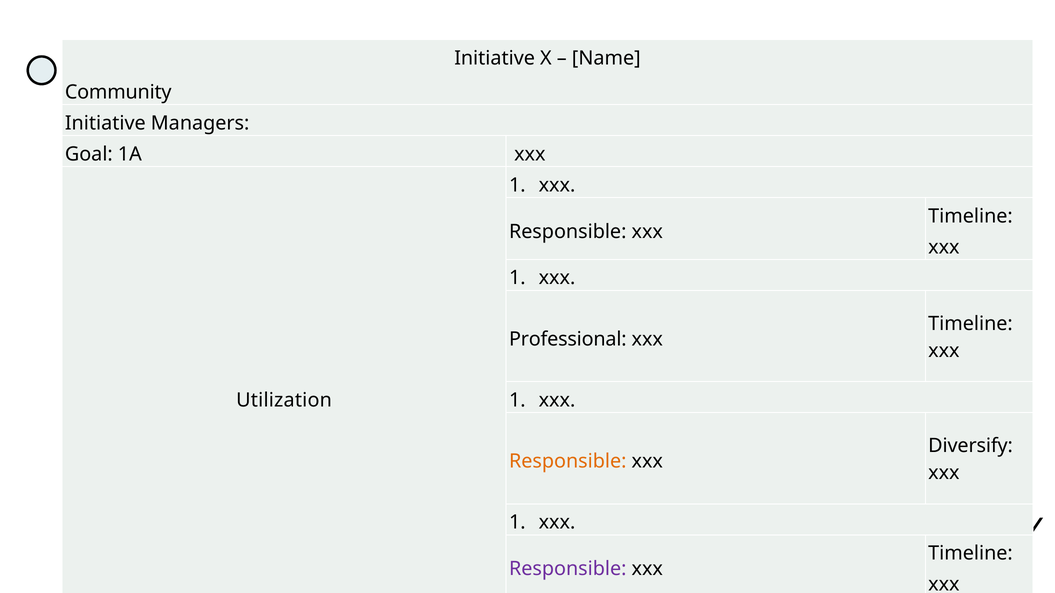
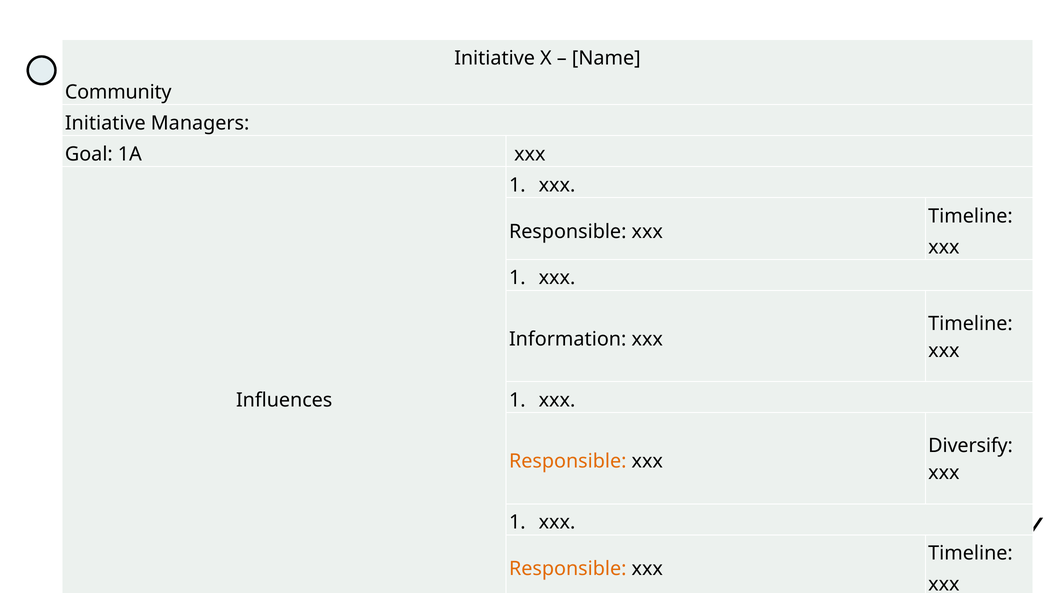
Professional: Professional -> Information
Utilization: Utilization -> Influences
Responsible at (568, 569) colour: purple -> orange
